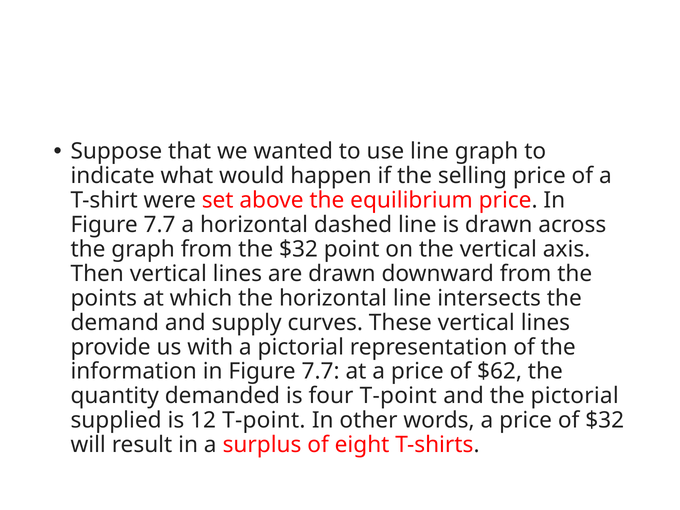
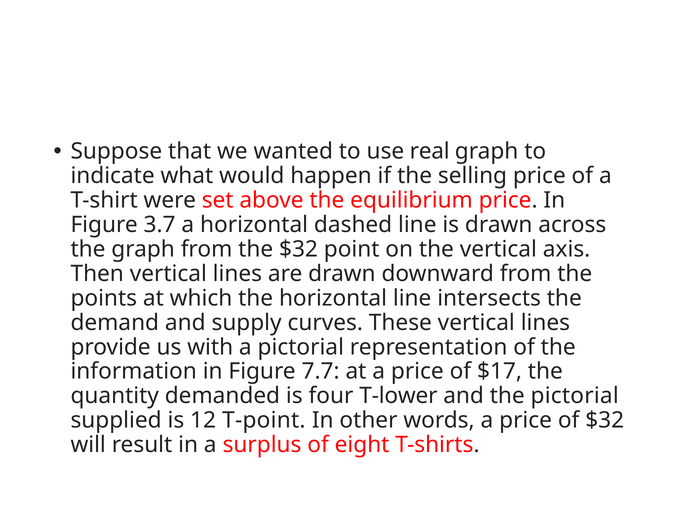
use line: line -> real
7.7 at (160, 225): 7.7 -> 3.7
$62: $62 -> $17
four T-point: T-point -> T-lower
